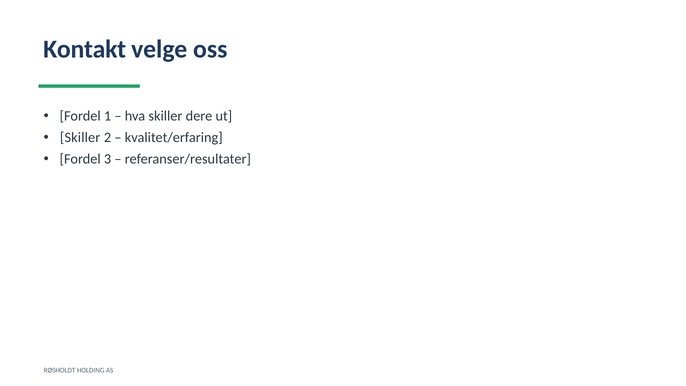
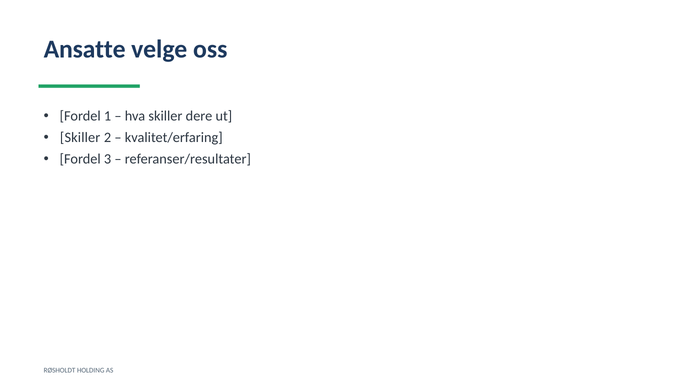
Kontakt: Kontakt -> Ansatte
